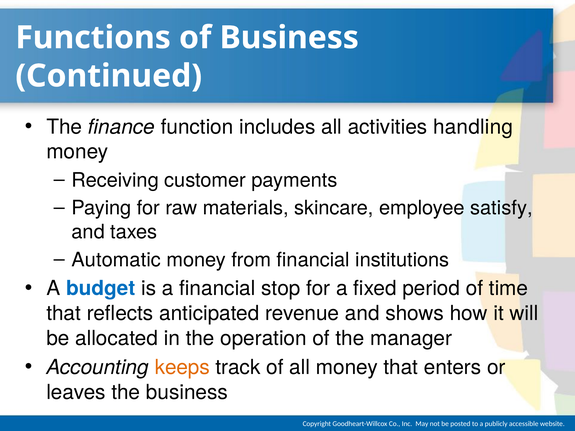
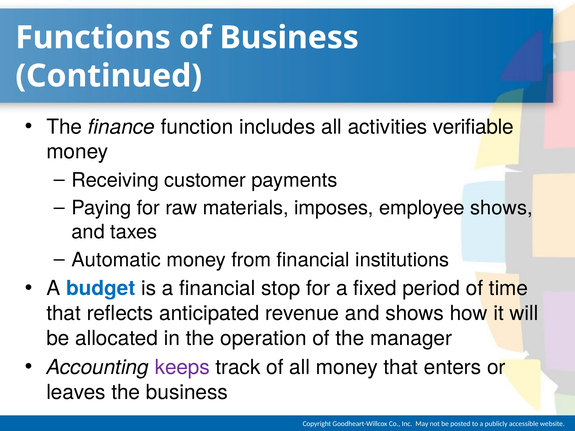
handling: handling -> verifiable
skincare: skincare -> imposes
employee satisfy: satisfy -> shows
keeps colour: orange -> purple
